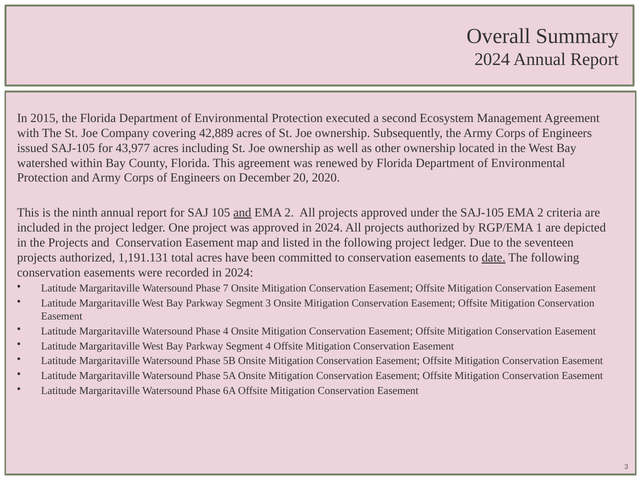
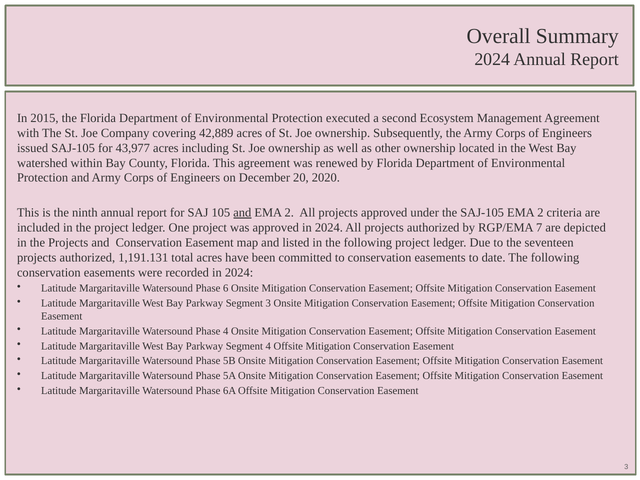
1: 1 -> 7
date underline: present -> none
7: 7 -> 6
